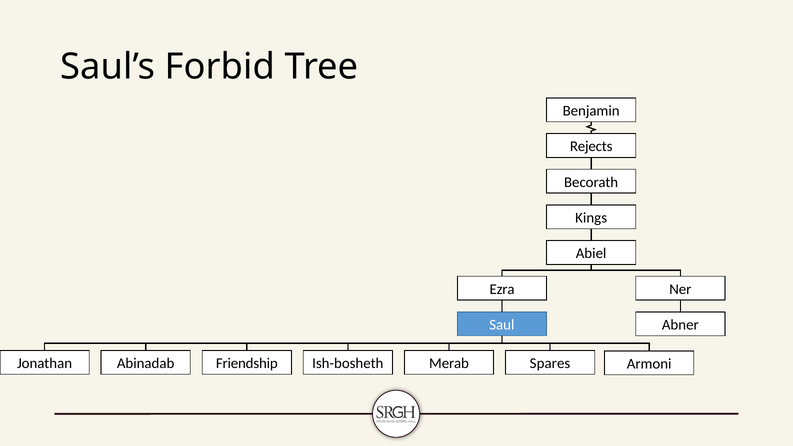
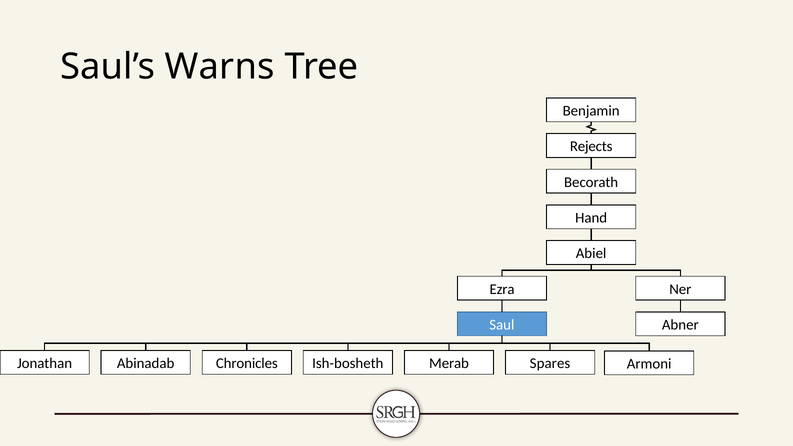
Forbid: Forbid -> Warns
Kings: Kings -> Hand
Friendship: Friendship -> Chronicles
